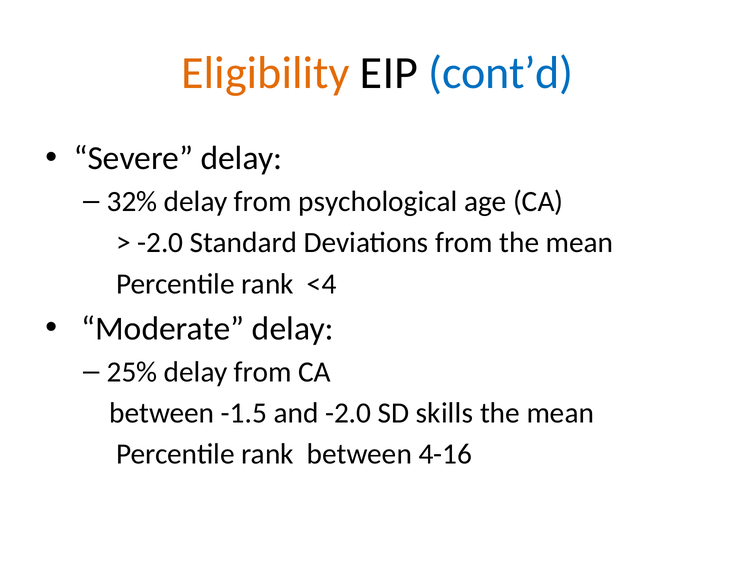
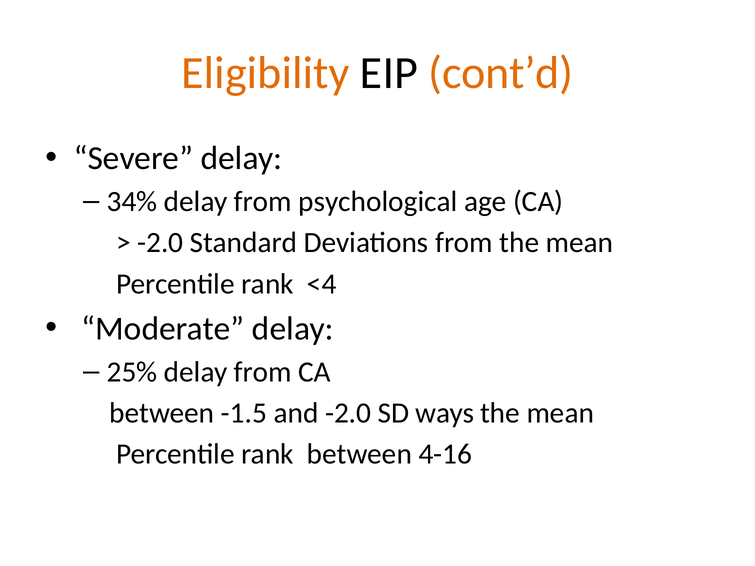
cont’d colour: blue -> orange
32%: 32% -> 34%
skills: skills -> ways
